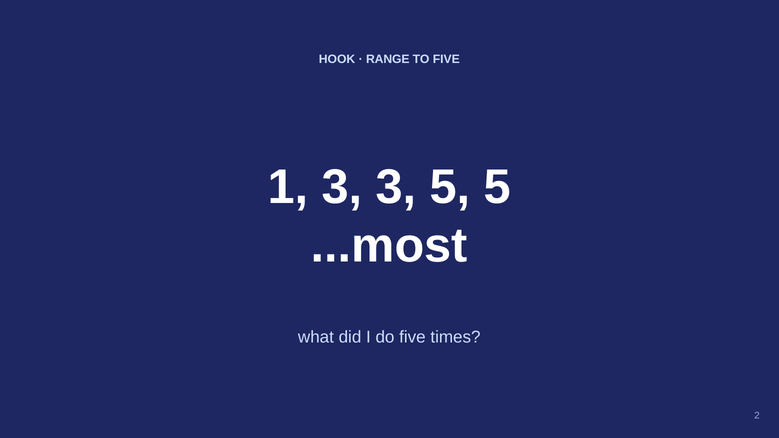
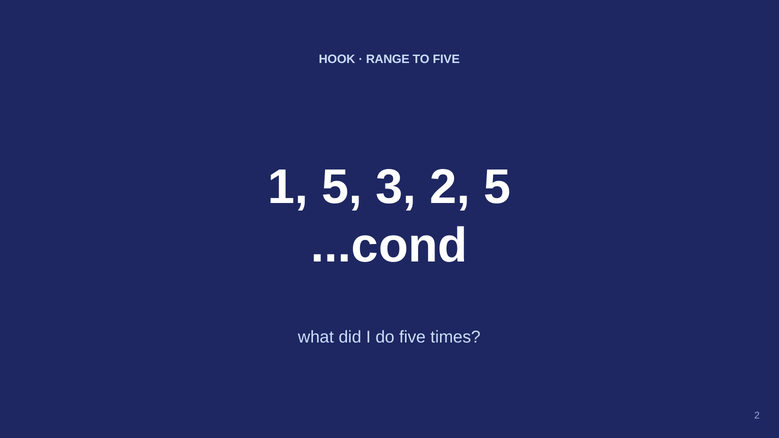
1 3: 3 -> 5
3 5: 5 -> 2
...most: ...most -> ...cond
